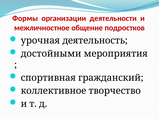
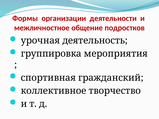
достойными: достойными -> группировка
